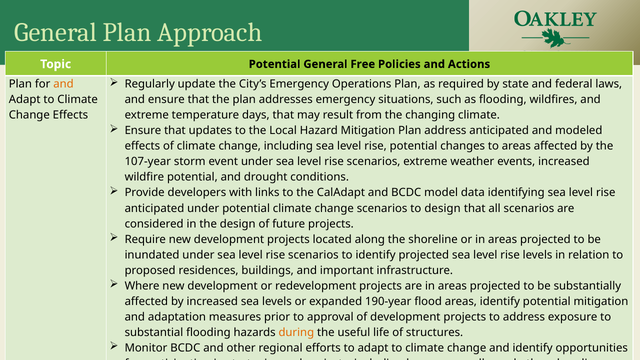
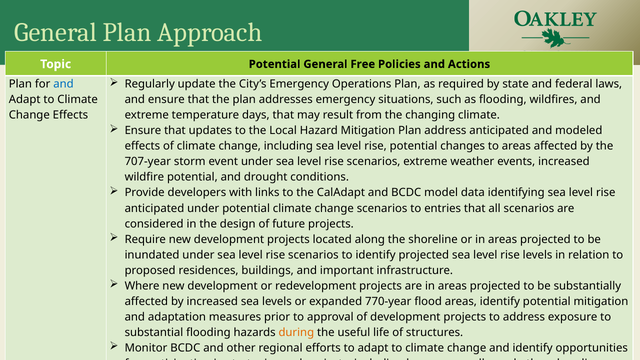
and at (64, 84) colour: orange -> blue
107-year: 107-year -> 707-year
to design: design -> entries
190-year: 190-year -> 770-year
